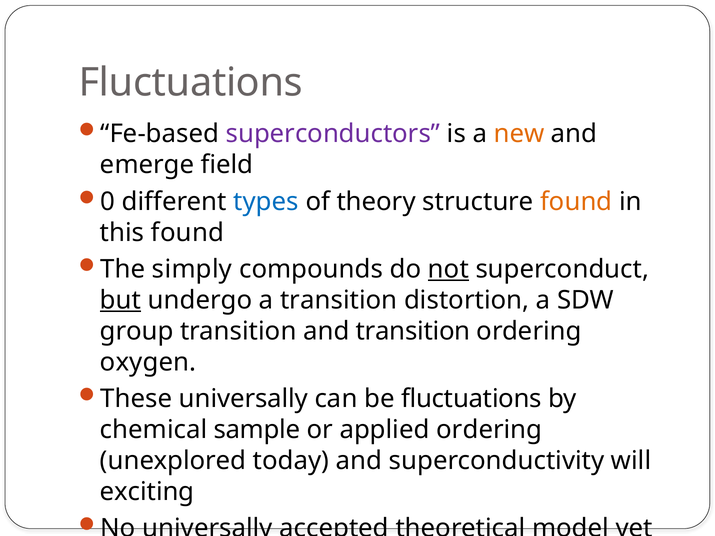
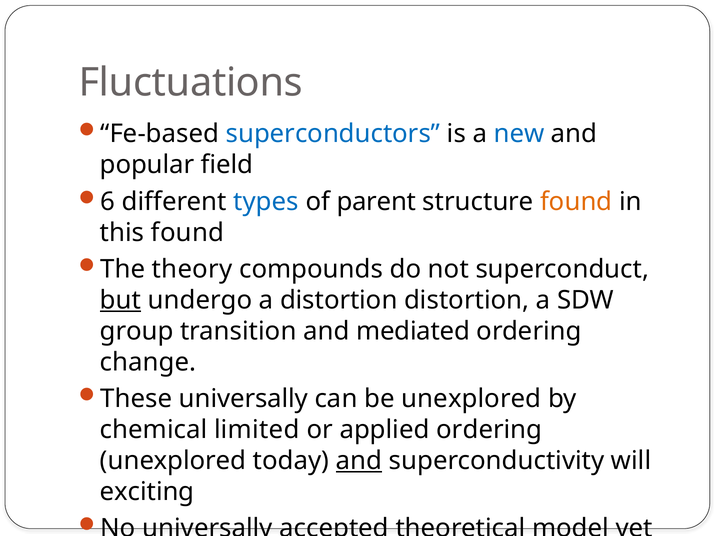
superconductors colour: purple -> blue
new colour: orange -> blue
emerge: emerge -> popular
0: 0 -> 6
theory: theory -> parent
simply: simply -> theory
not underline: present -> none
a transition: transition -> distortion
and transition: transition -> mediated
oxygen: oxygen -> change
be fluctuations: fluctuations -> unexplored
sample: sample -> limited
and at (359, 461) underline: none -> present
